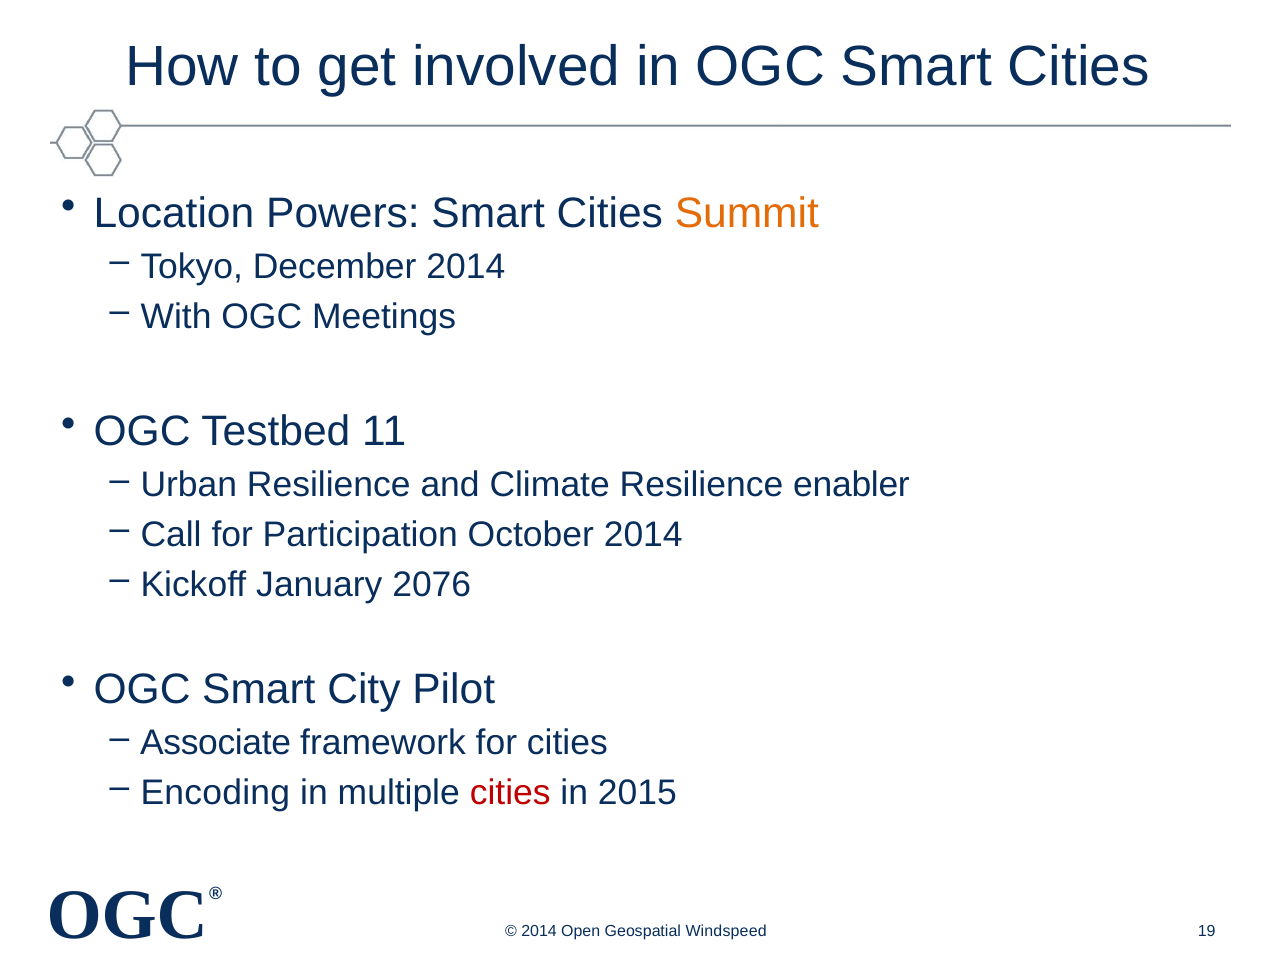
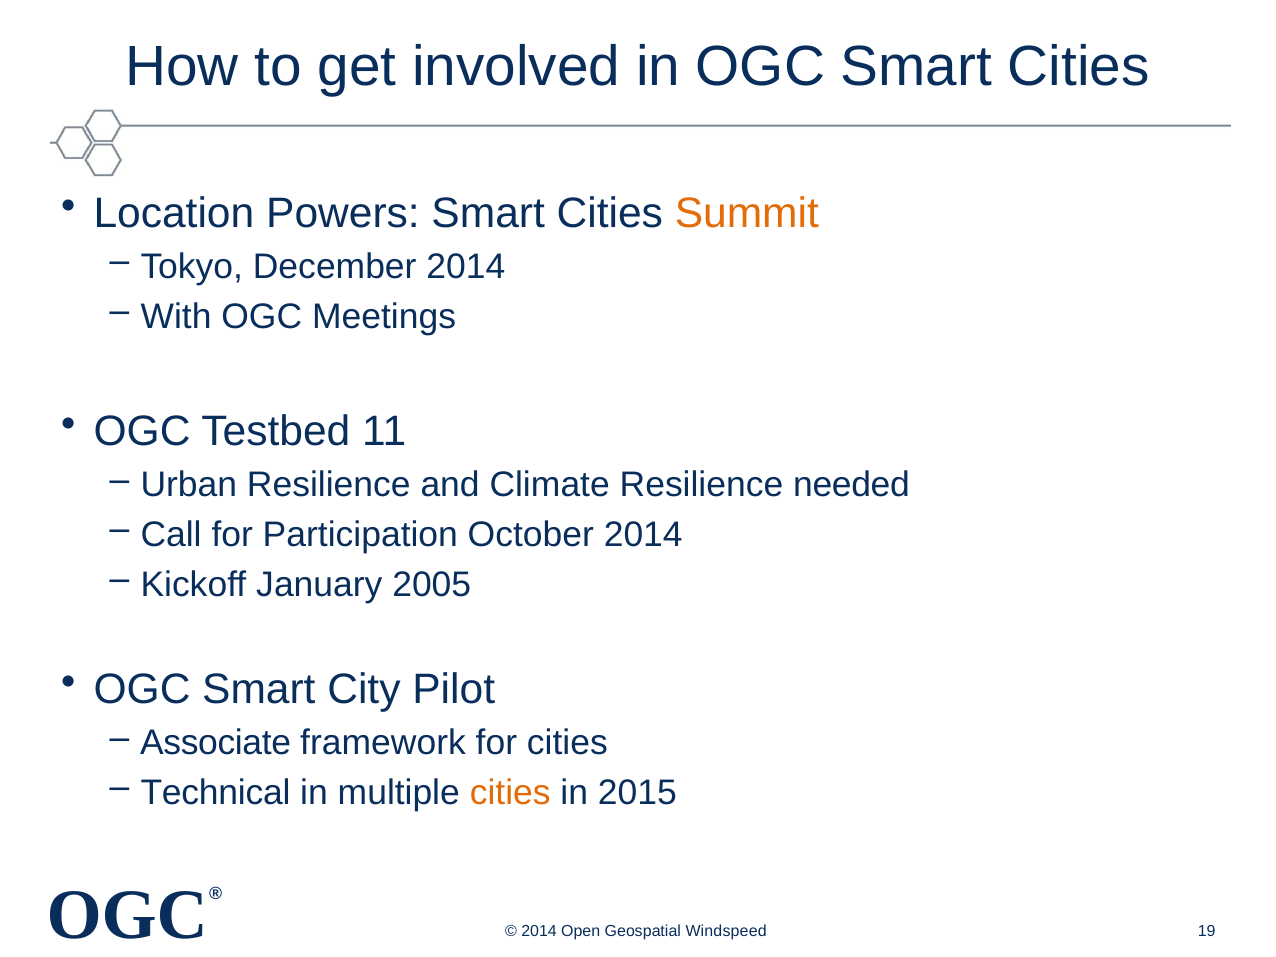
enabler: enabler -> needed
2076: 2076 -> 2005
Encoding: Encoding -> Technical
cities at (510, 793) colour: red -> orange
